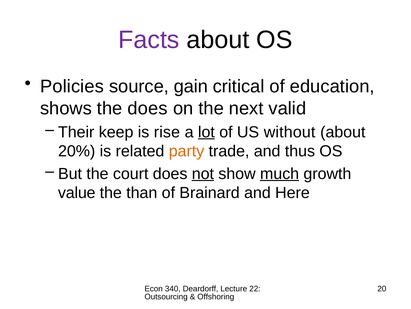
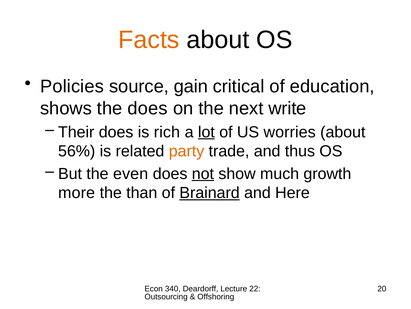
Facts colour: purple -> orange
valid: valid -> write
Their keep: keep -> does
rise: rise -> rich
without: without -> worries
20%: 20% -> 56%
court: court -> even
much underline: present -> none
value: value -> more
Brainard underline: none -> present
